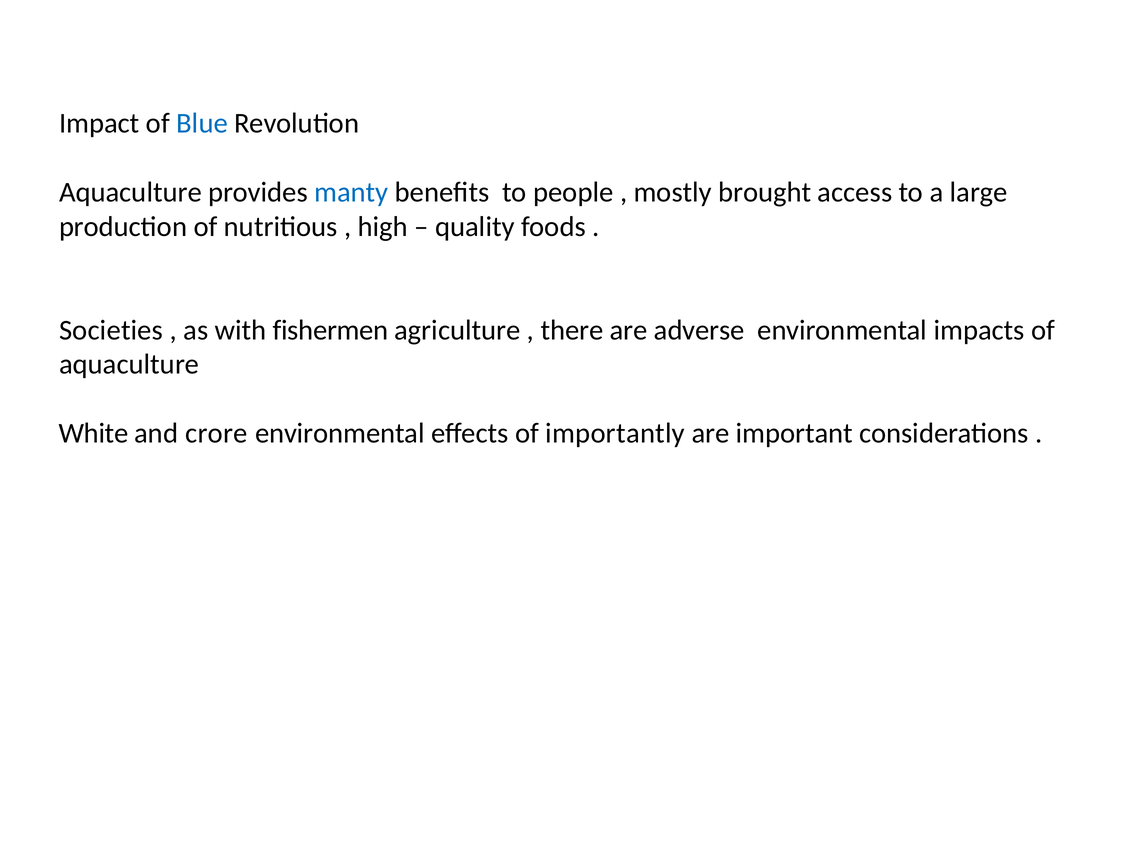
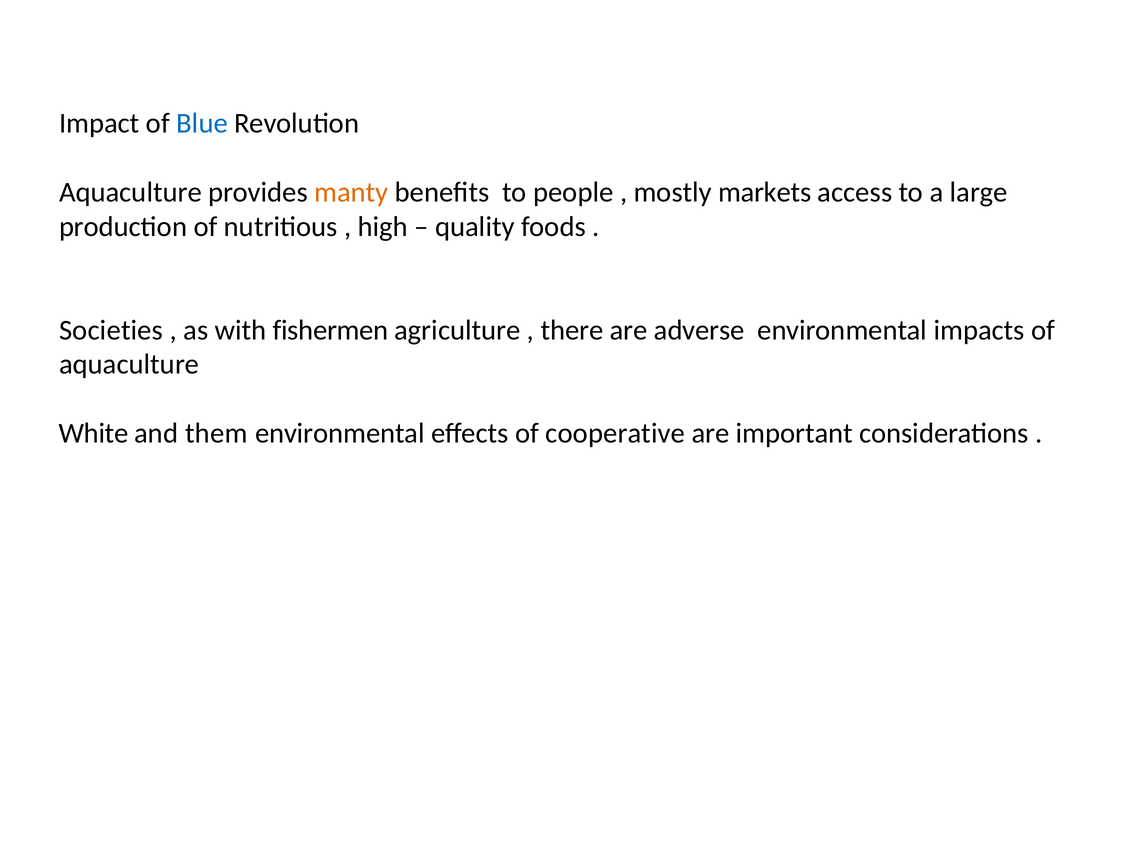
manty colour: blue -> orange
brought: brought -> markets
crore: crore -> them
importantly: importantly -> cooperative
